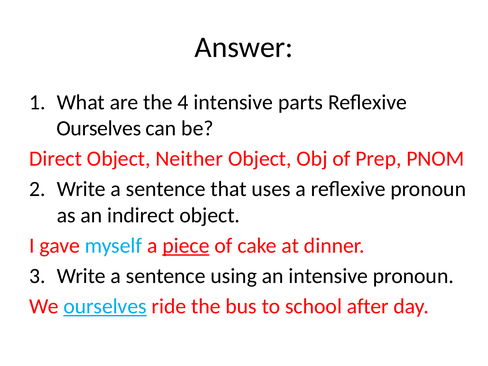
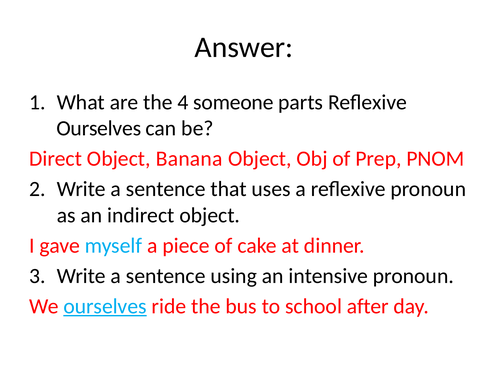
4 intensive: intensive -> someone
Neither: Neither -> Banana
piece underline: present -> none
